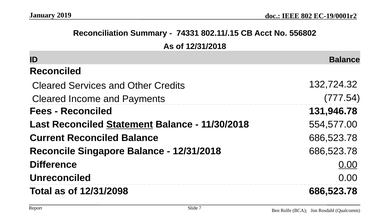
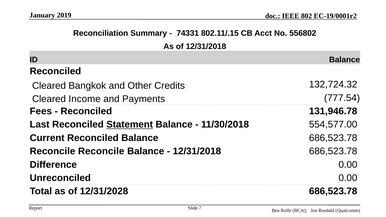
Services: Services -> Bangkok
Reconcile Singapore: Singapore -> Reconcile
0.00 at (348, 165) underline: present -> none
12/31/2098: 12/31/2098 -> 12/31/2028
